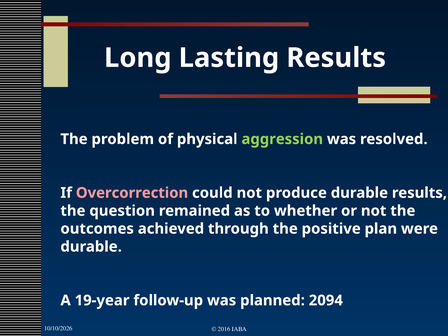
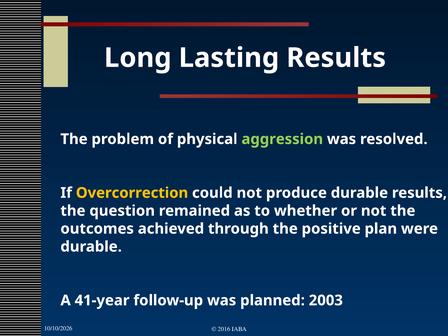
Overcorrection colour: pink -> yellow
19-year: 19-year -> 41-year
2094: 2094 -> 2003
